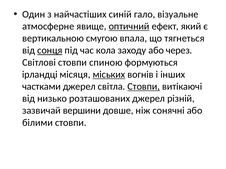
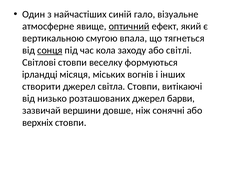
через: через -> світлі
спиною: спиною -> веселку
міських underline: present -> none
частками: частками -> створити
Стовпи at (144, 87) underline: present -> none
різній: різній -> барви
білими: білими -> верхніх
